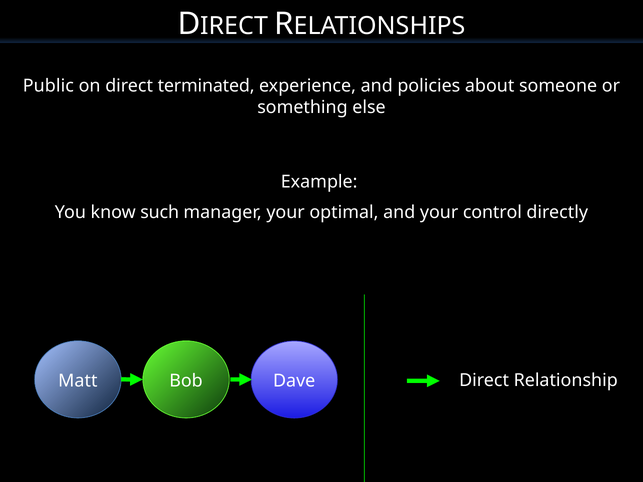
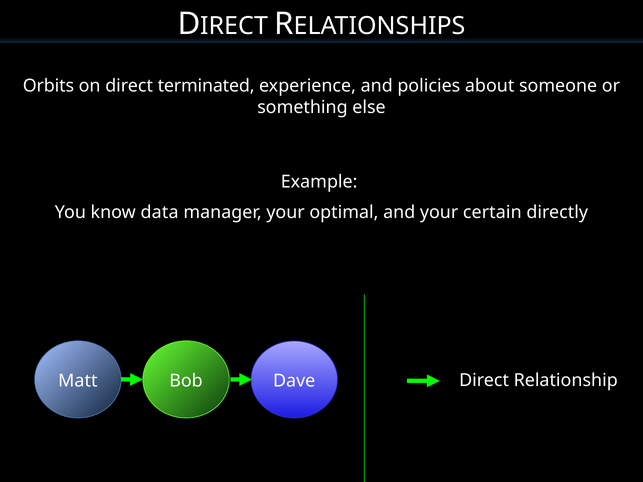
Public: Public -> Orbits
such: such -> data
control: control -> certain
